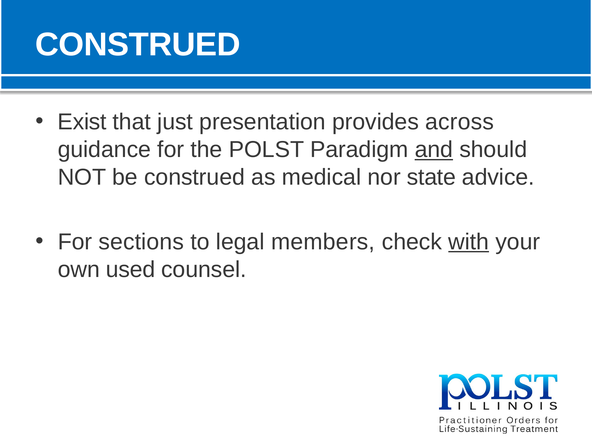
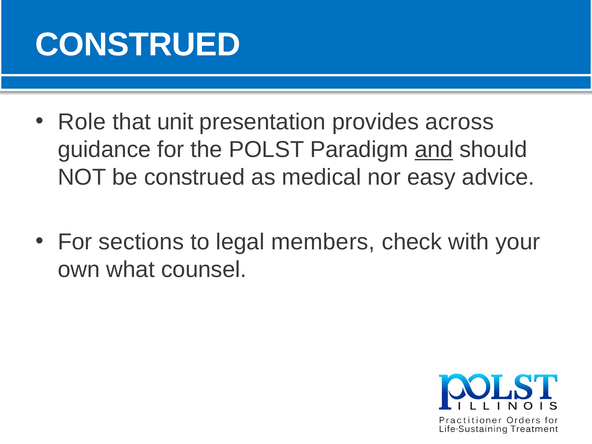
Exist: Exist -> Role
just: just -> unit
state: state -> easy
with underline: present -> none
used: used -> what
